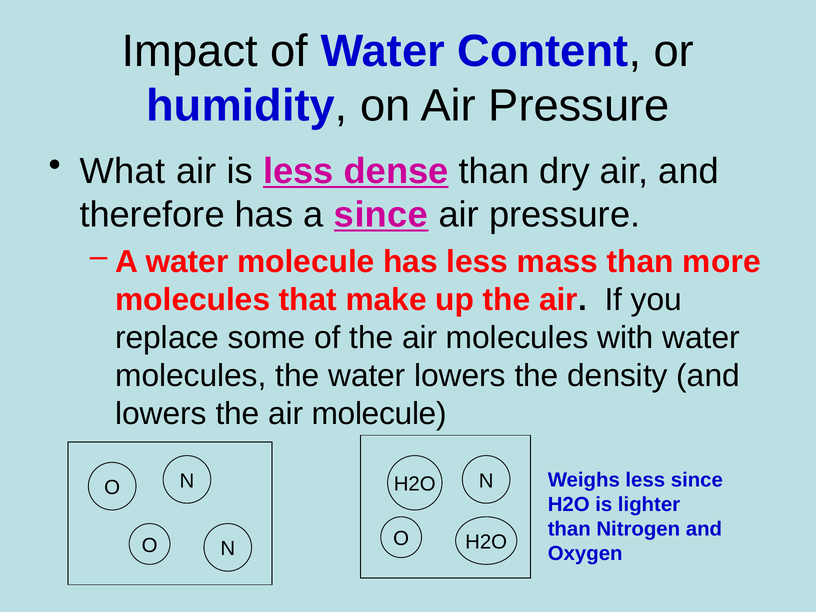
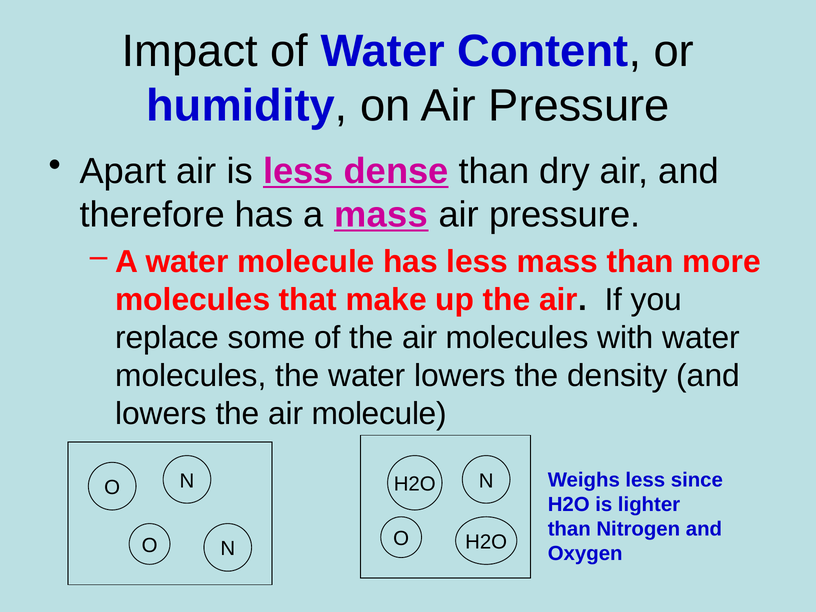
What: What -> Apart
a since: since -> mass
